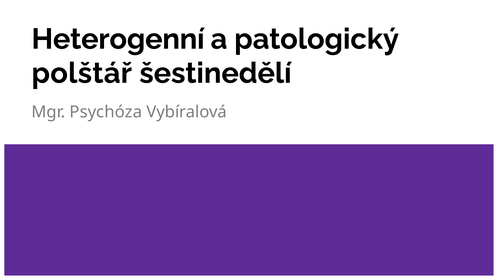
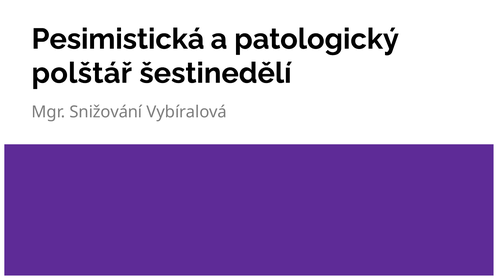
Heterogenní: Heterogenní -> Pesimistická
Psychóza: Psychóza -> Snižování
